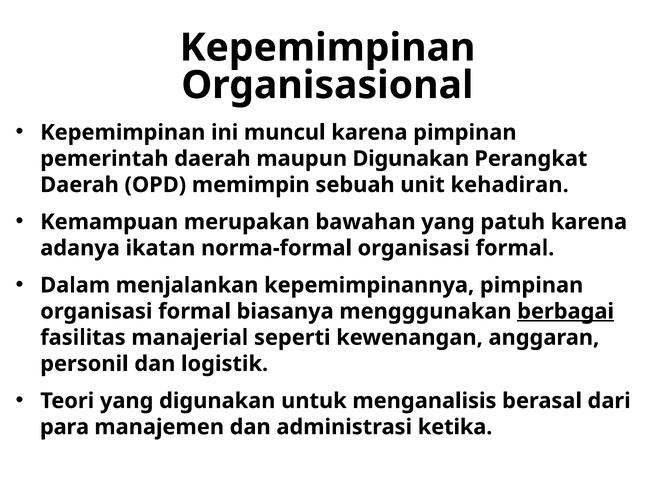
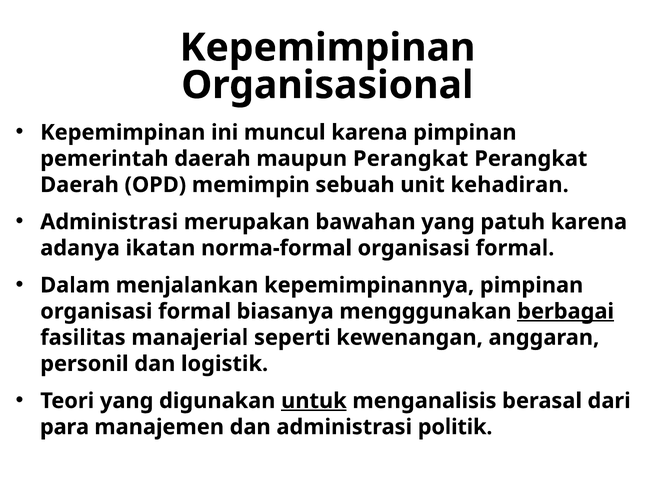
maupun Digunakan: Digunakan -> Perangkat
Kemampuan at (109, 222): Kemampuan -> Administrasi
untuk underline: none -> present
ketika: ketika -> politik
